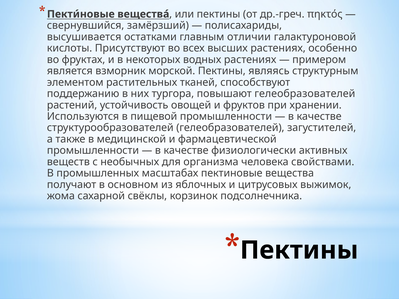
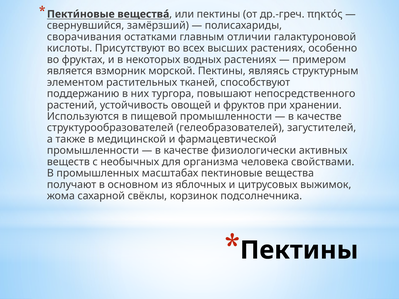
высушивается: высушивается -> сворачивания
повышают гелеобразователей: гелеобразователей -> непосредственного
